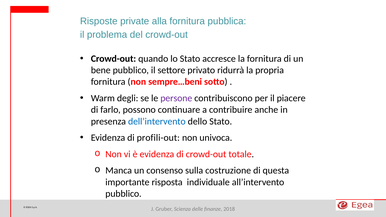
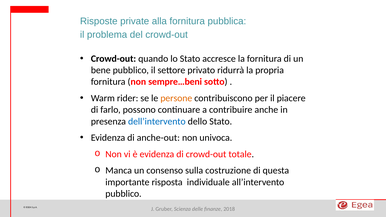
degli: degli -> rider
persone colour: purple -> orange
profili-out: profili-out -> anche-out
